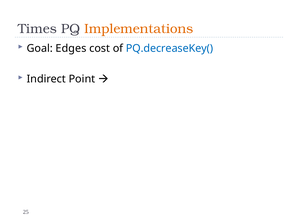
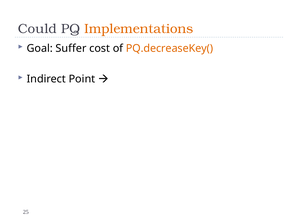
Times: Times -> Could
Edges: Edges -> Suffer
PQ.decreaseKey( colour: blue -> orange
